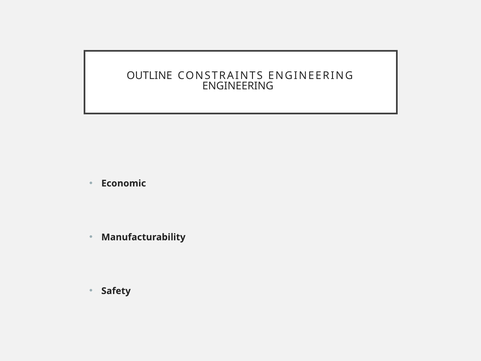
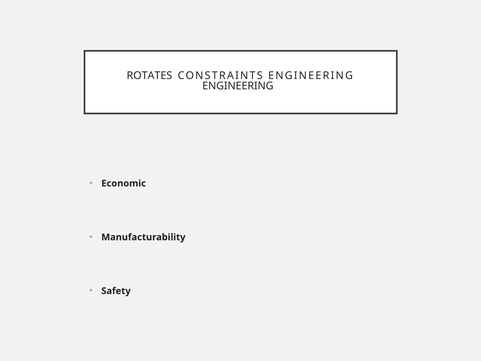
OUTLINE: OUTLINE -> ROTATES
